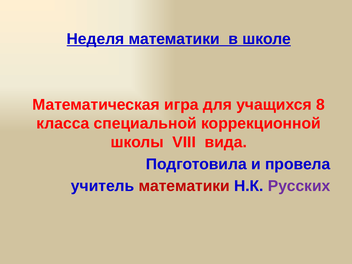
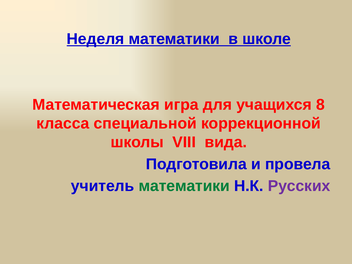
математики at (184, 186) colour: red -> green
